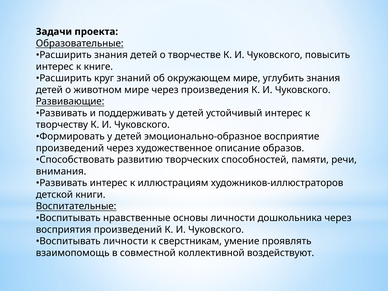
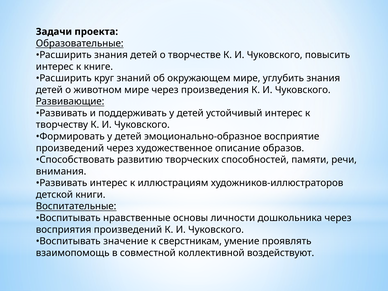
Воспитывать личности: личности -> значение
